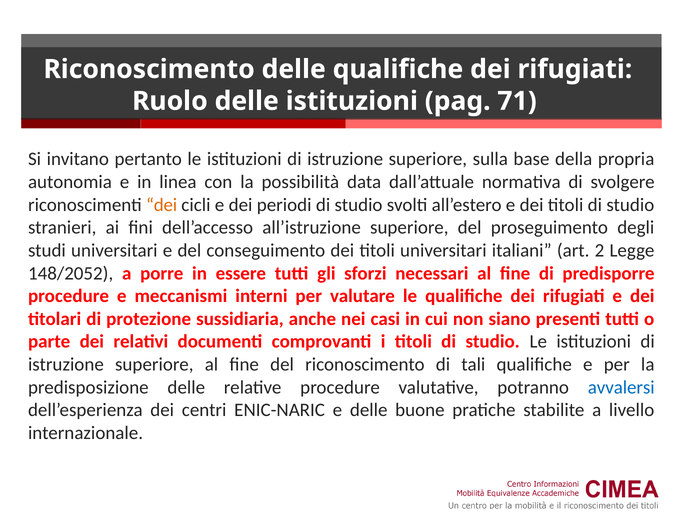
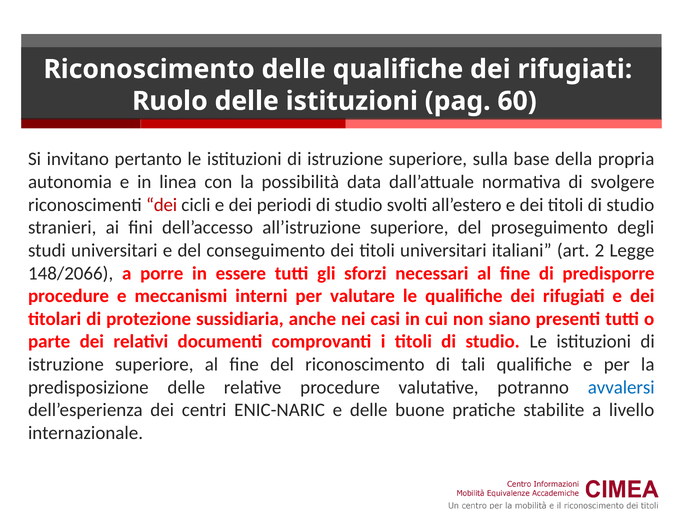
71: 71 -> 60
dei at (162, 205) colour: orange -> red
148/2052: 148/2052 -> 148/2066
